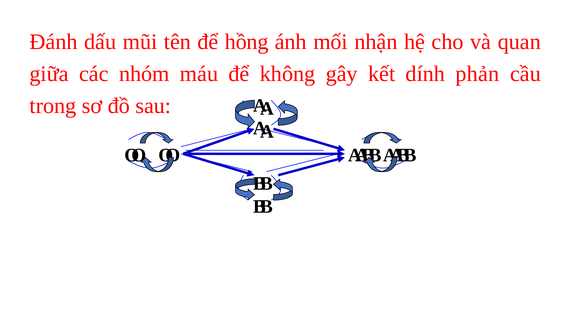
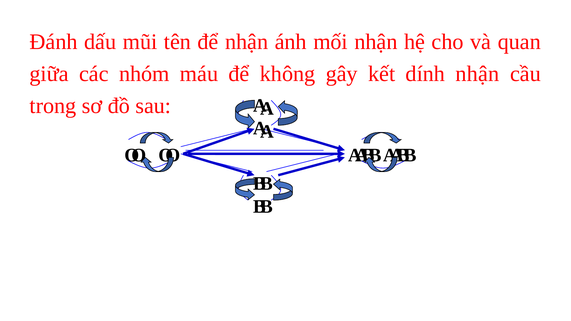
để hồng: hồng -> nhận
dính phản: phản -> nhận
